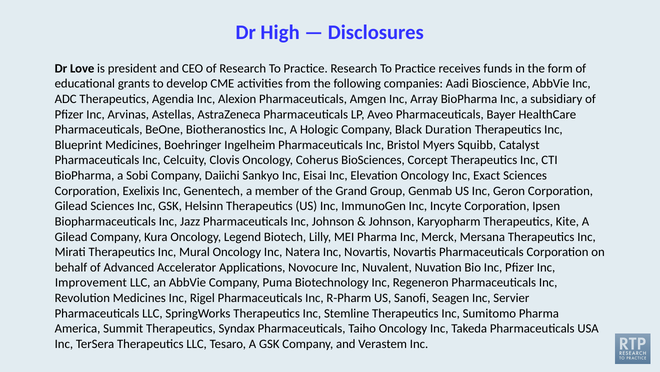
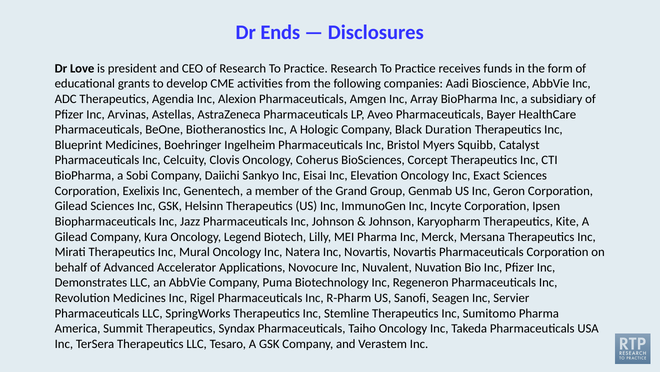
High: High -> Ends
Improvement: Improvement -> Demonstrates
